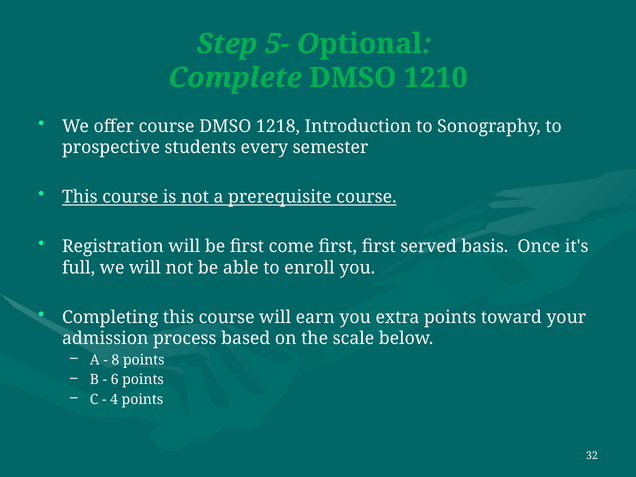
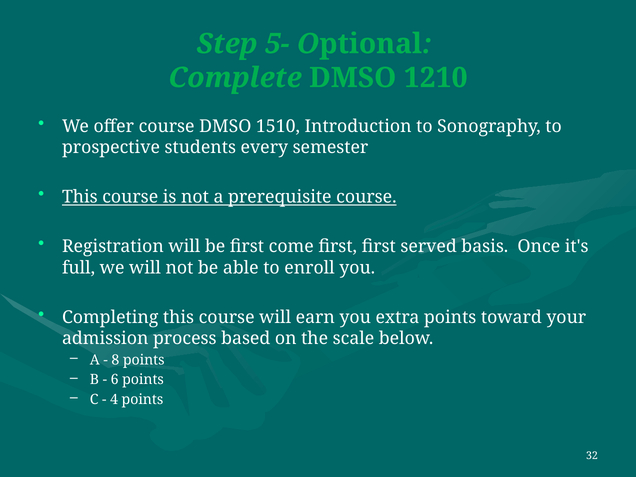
1218: 1218 -> 1510
